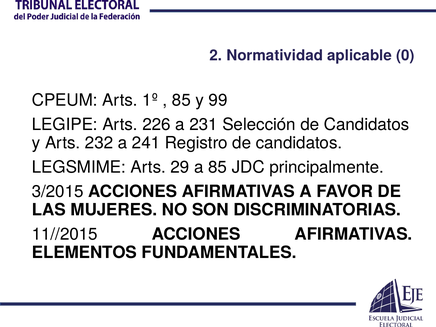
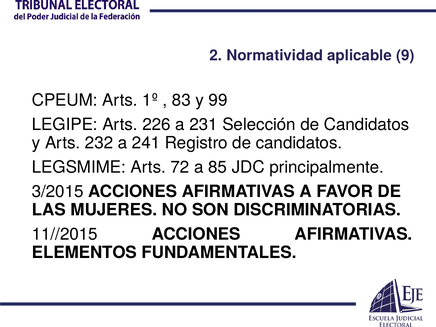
0: 0 -> 9
85 at (181, 100): 85 -> 83
29: 29 -> 72
